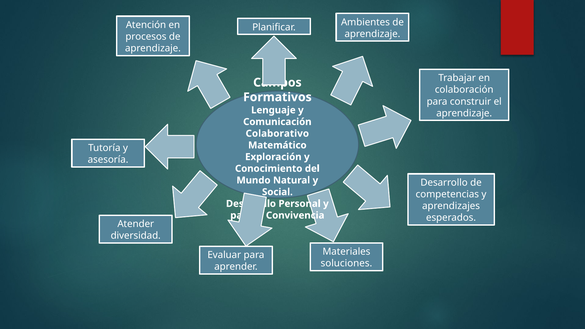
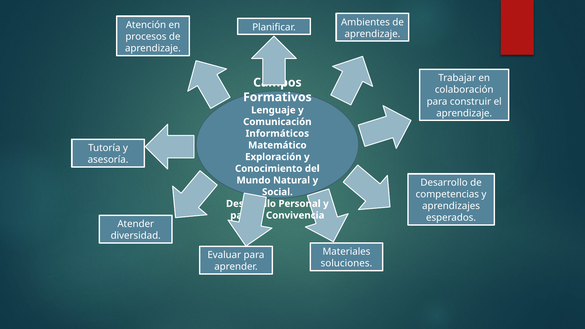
Colaborativo: Colaborativo -> Informáticos
